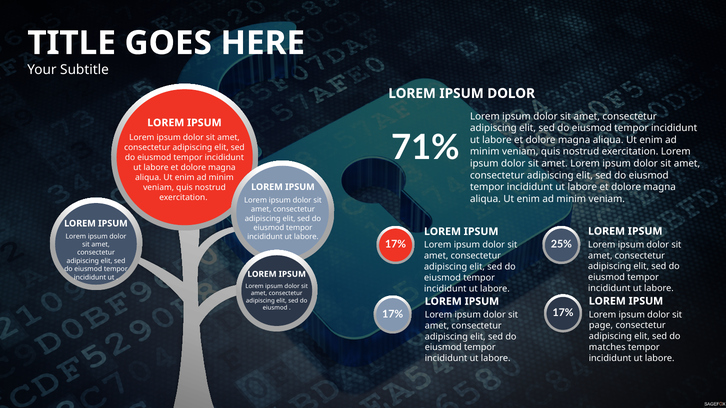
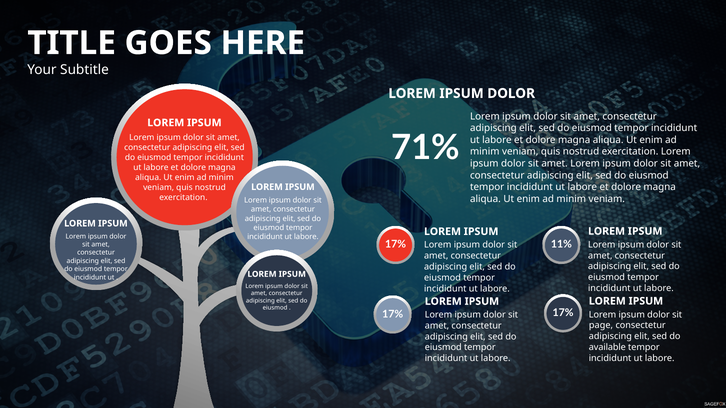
25%: 25% -> 11%
matches: matches -> available
